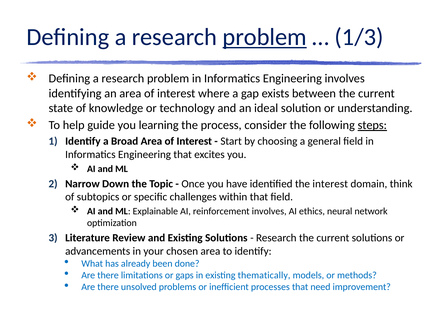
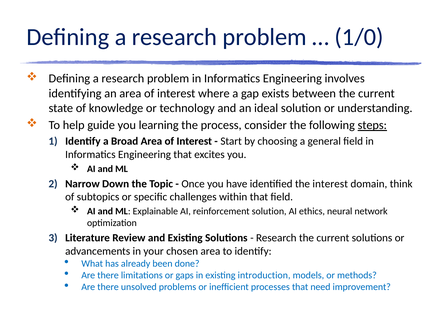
problem at (265, 37) underline: present -> none
1/3: 1/3 -> 1/0
reinforcement involves: involves -> solution
thematically: thematically -> introduction
